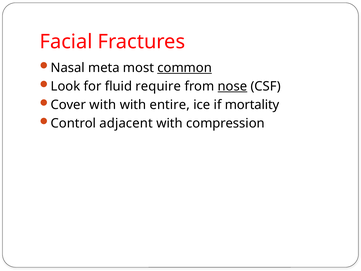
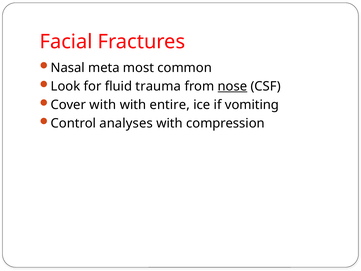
common underline: present -> none
require: require -> trauma
mortality: mortality -> vomiting
adjacent: adjacent -> analyses
